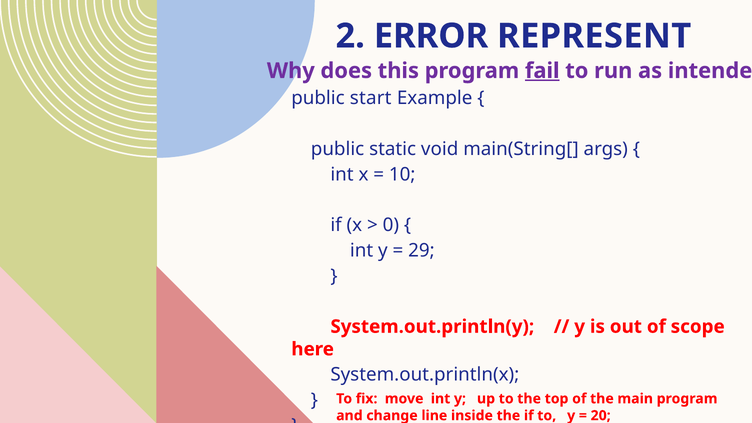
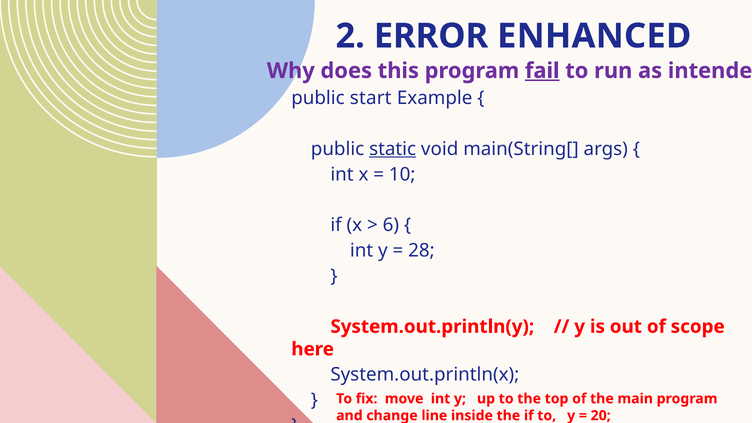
REPRESENT: REPRESENT -> ENHANCED
static underline: none -> present
0: 0 -> 6
29: 29 -> 28
